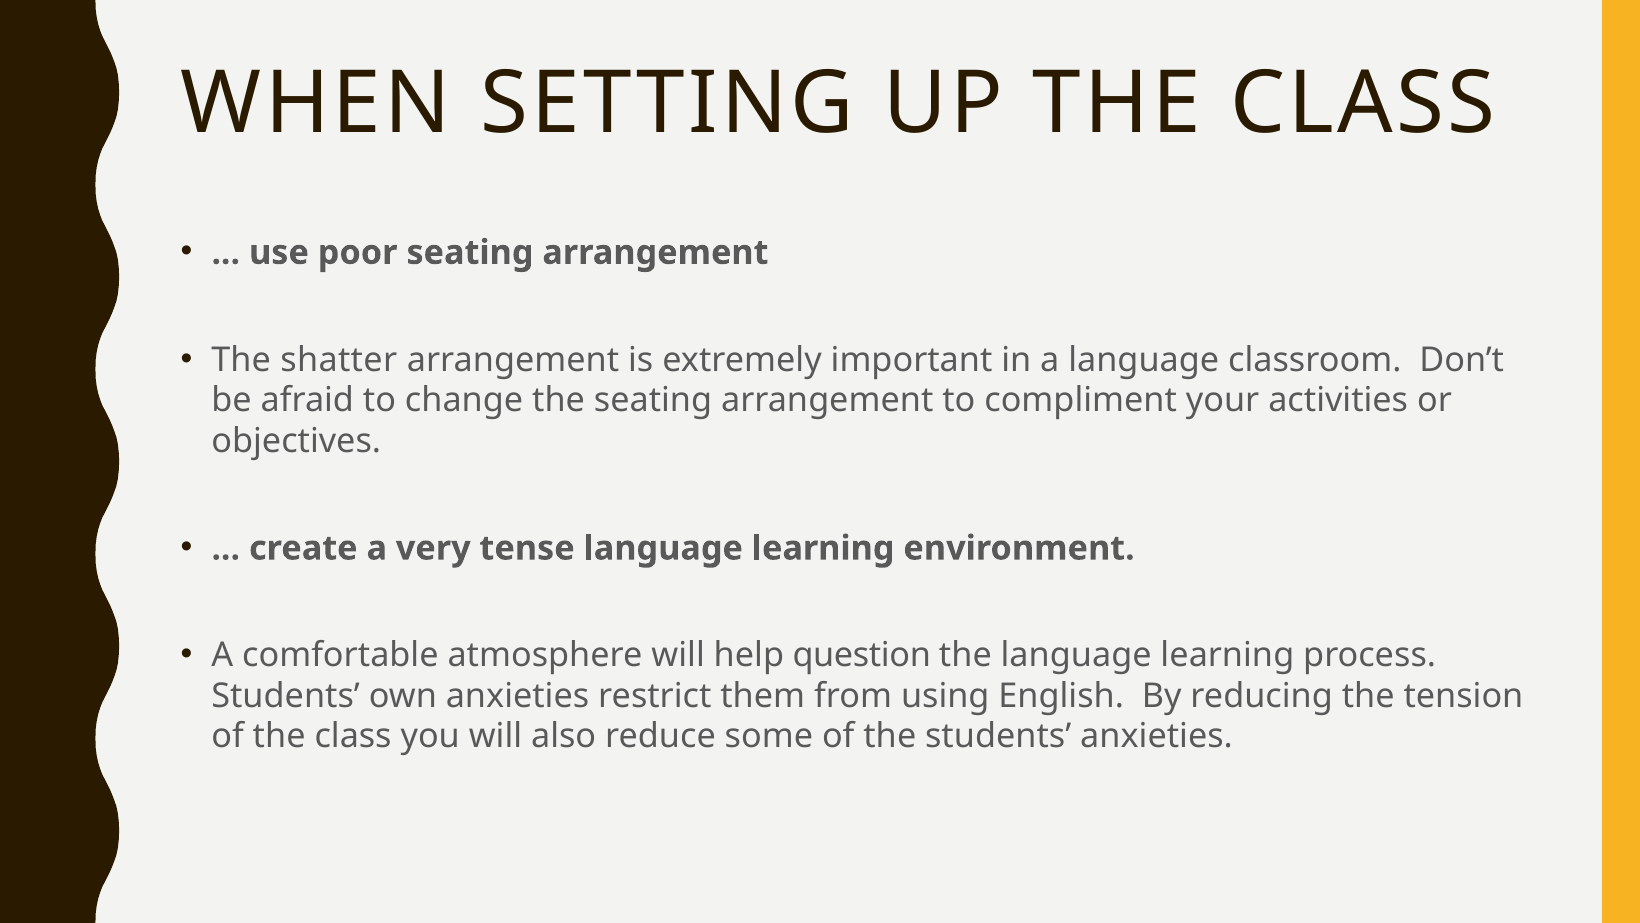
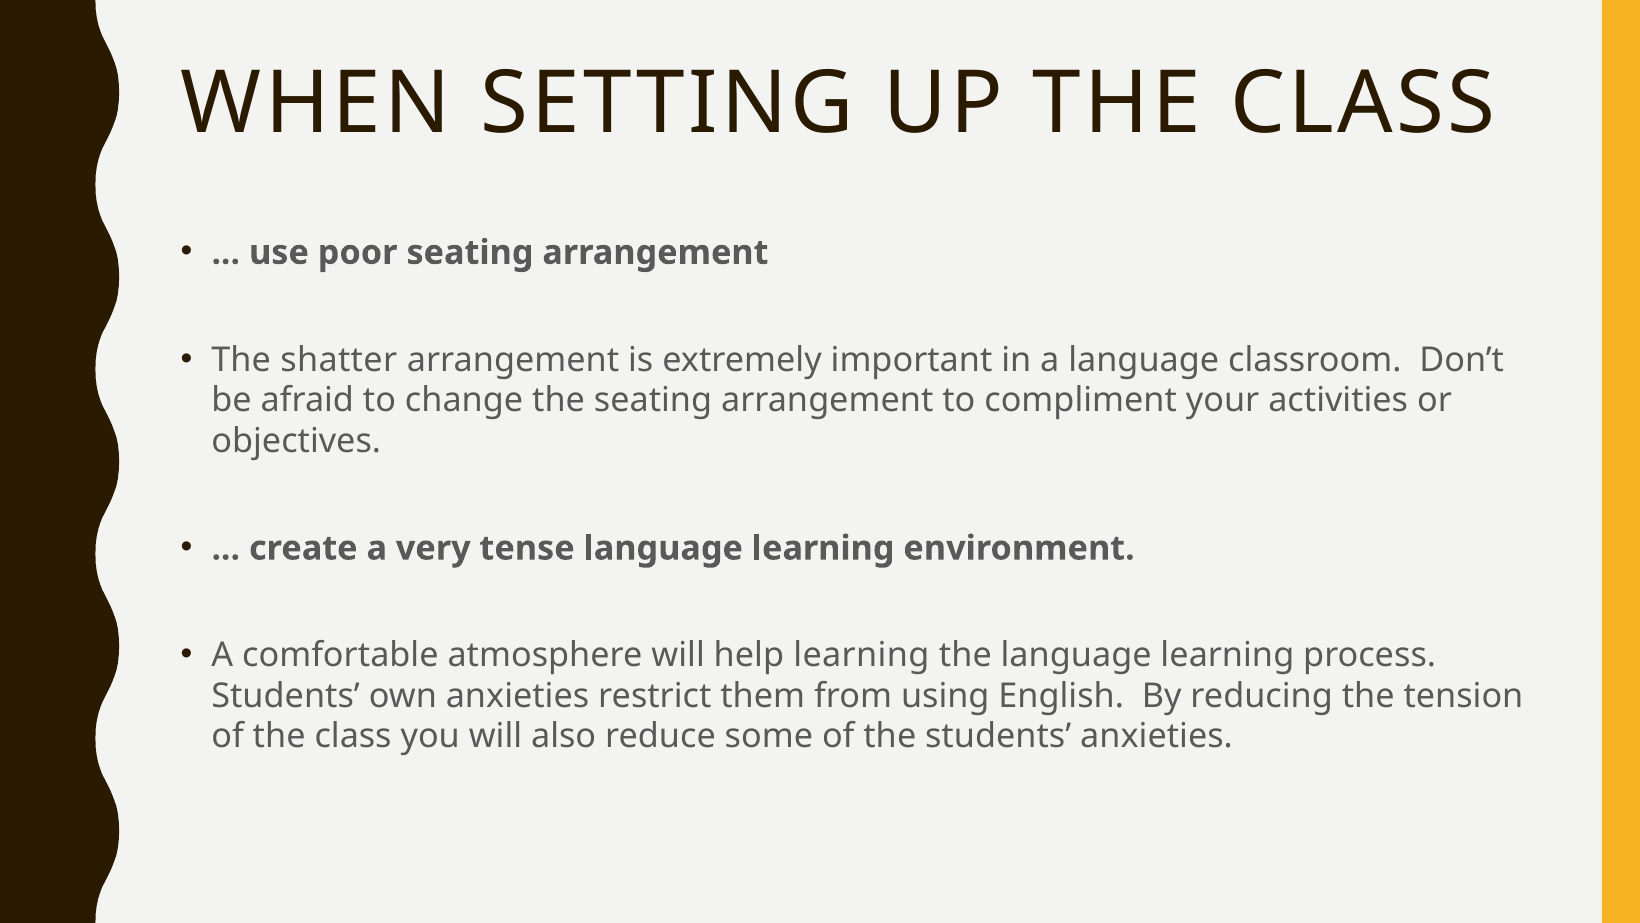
help question: question -> learning
